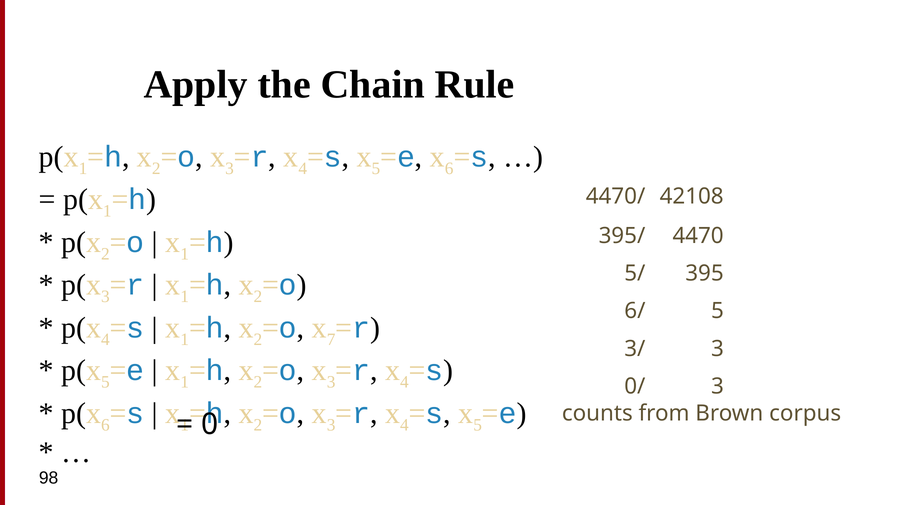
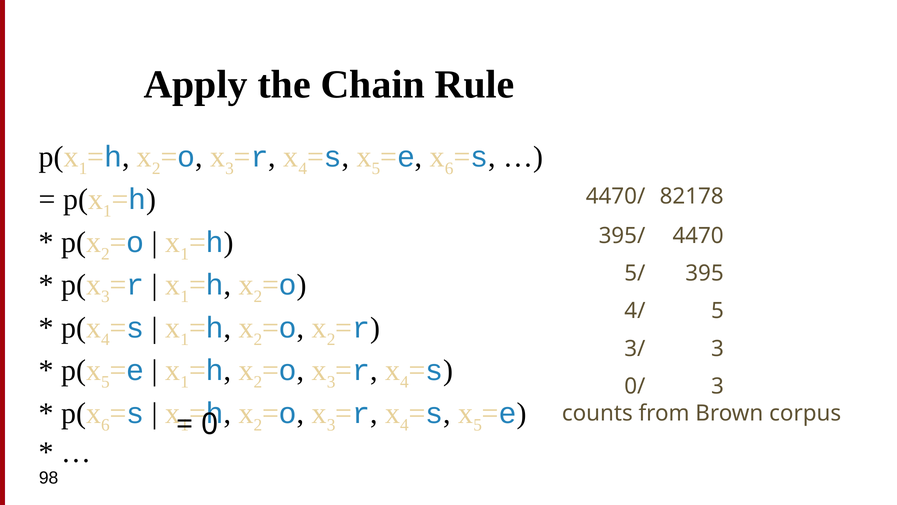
42108: 42108 -> 82178
6/: 6/ -> 4/
7 at (331, 339): 7 -> 2
